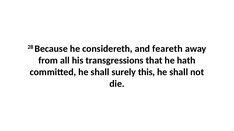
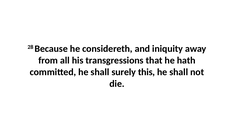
feareth: feareth -> iniquity
